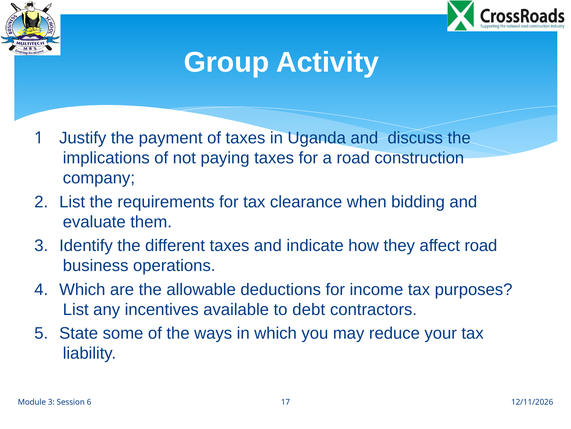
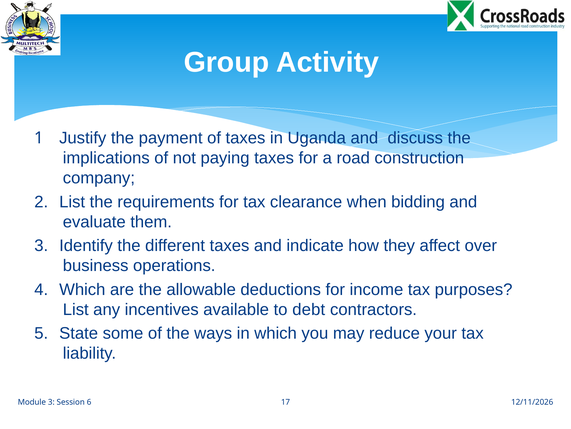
affect road: road -> over
